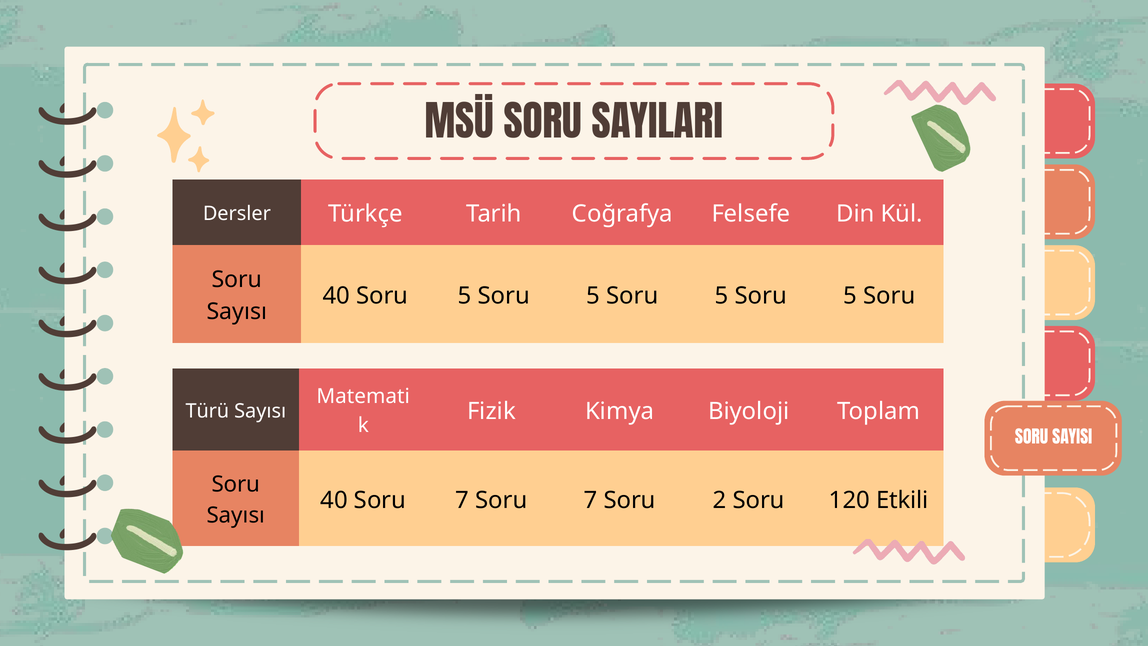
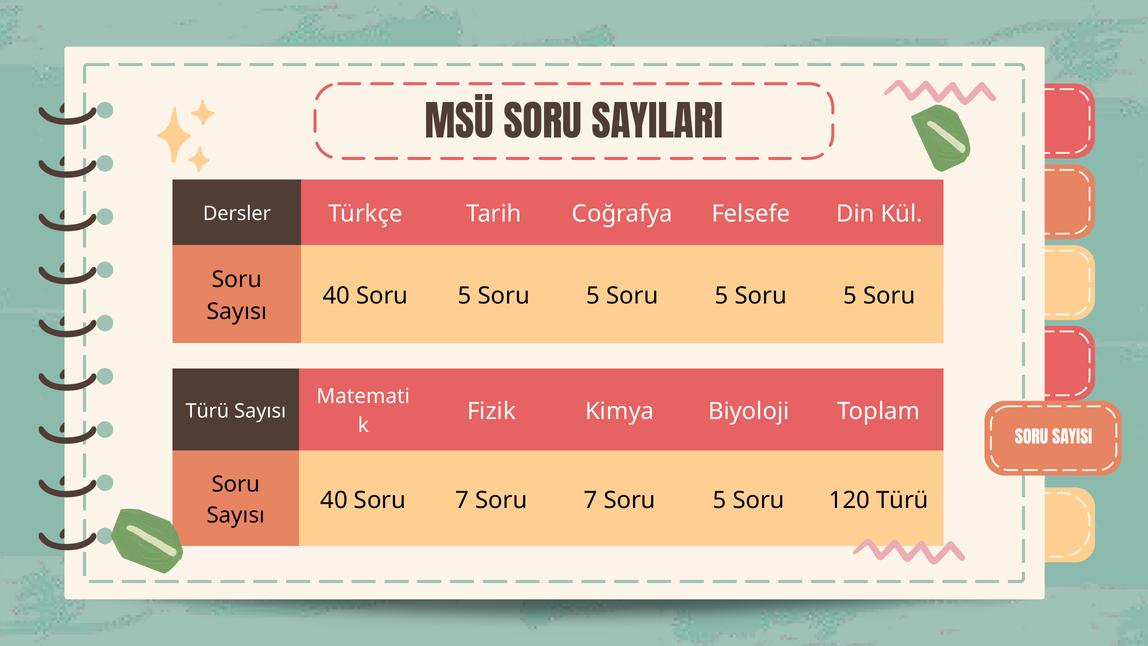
7 Soru 2: 2 -> 5
120 Etkili: Etkili -> Türü
